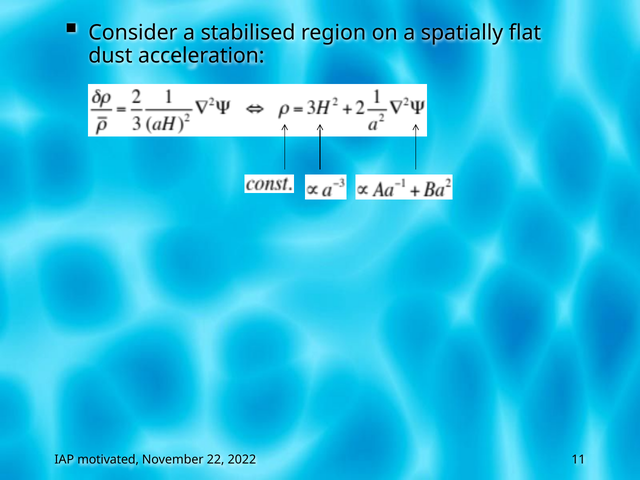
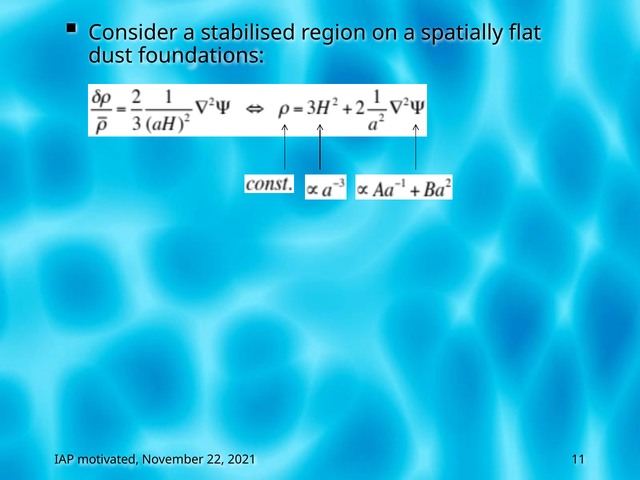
acceleration: acceleration -> foundations
2022: 2022 -> 2021
